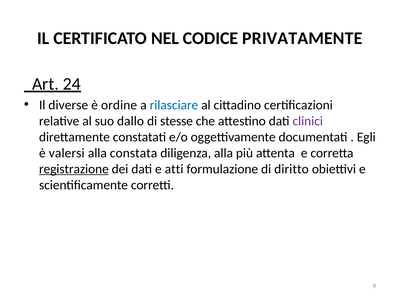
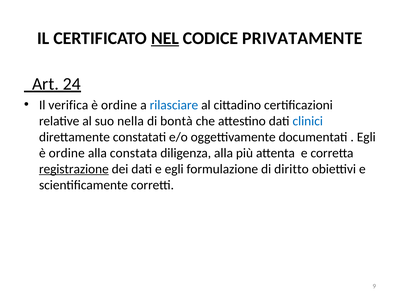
NEL underline: none -> present
diverse: diverse -> verifica
dallo: dallo -> nella
stesse: stesse -> bontà
clinici colour: purple -> blue
valersi at (67, 153): valersi -> ordine
e atti: atti -> egli
